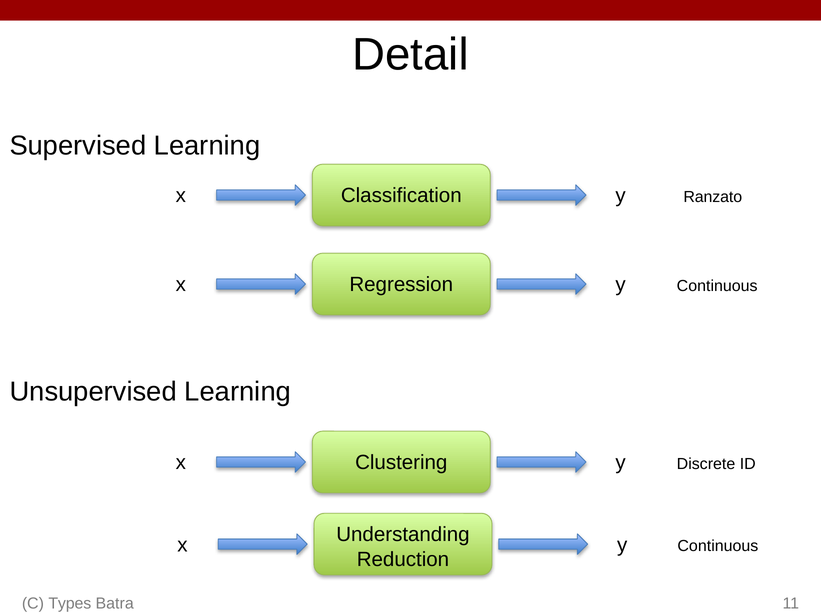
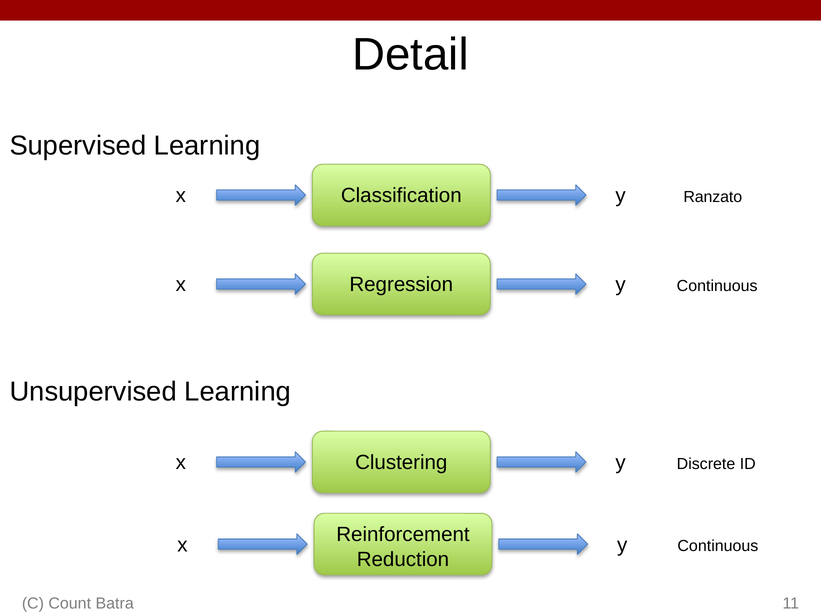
Understanding: Understanding -> Reinforcement
Types: Types -> Count
